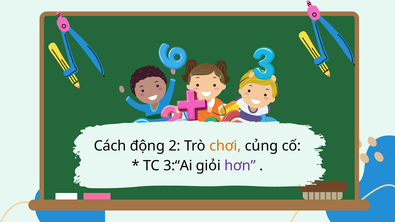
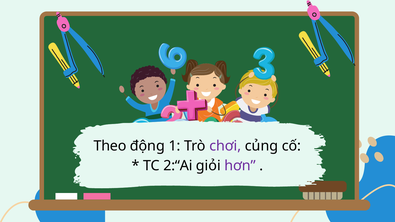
Cách: Cách -> Theo
2: 2 -> 1
chơi colour: orange -> purple
3:“Ai: 3:“Ai -> 2:“Ai
